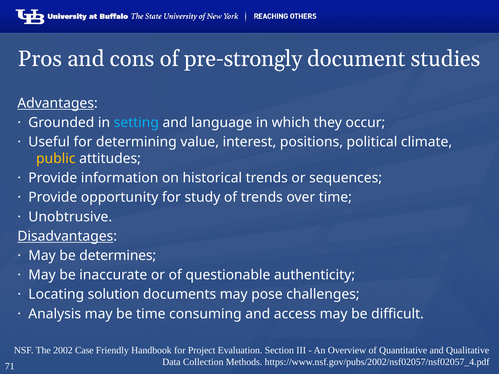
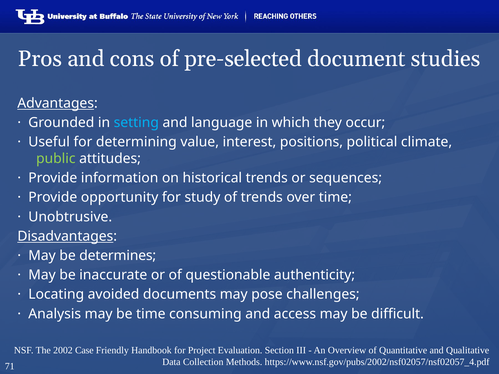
pre-strongly: pre-strongly -> pre-selected
public colour: yellow -> light green
solution: solution -> avoided
